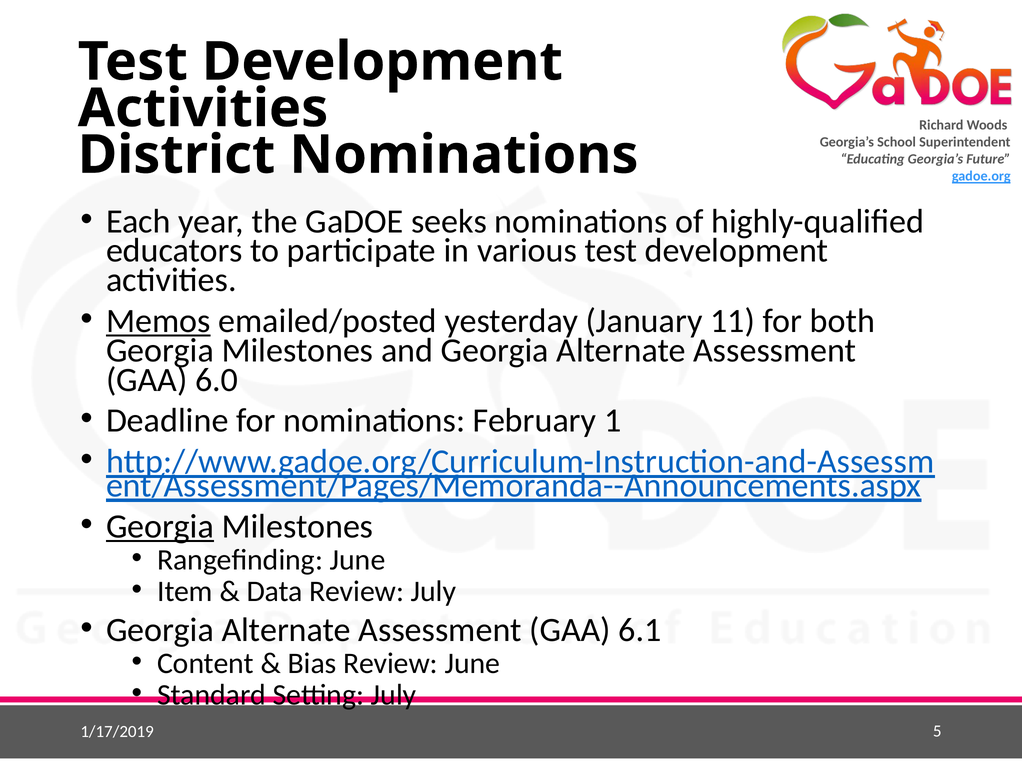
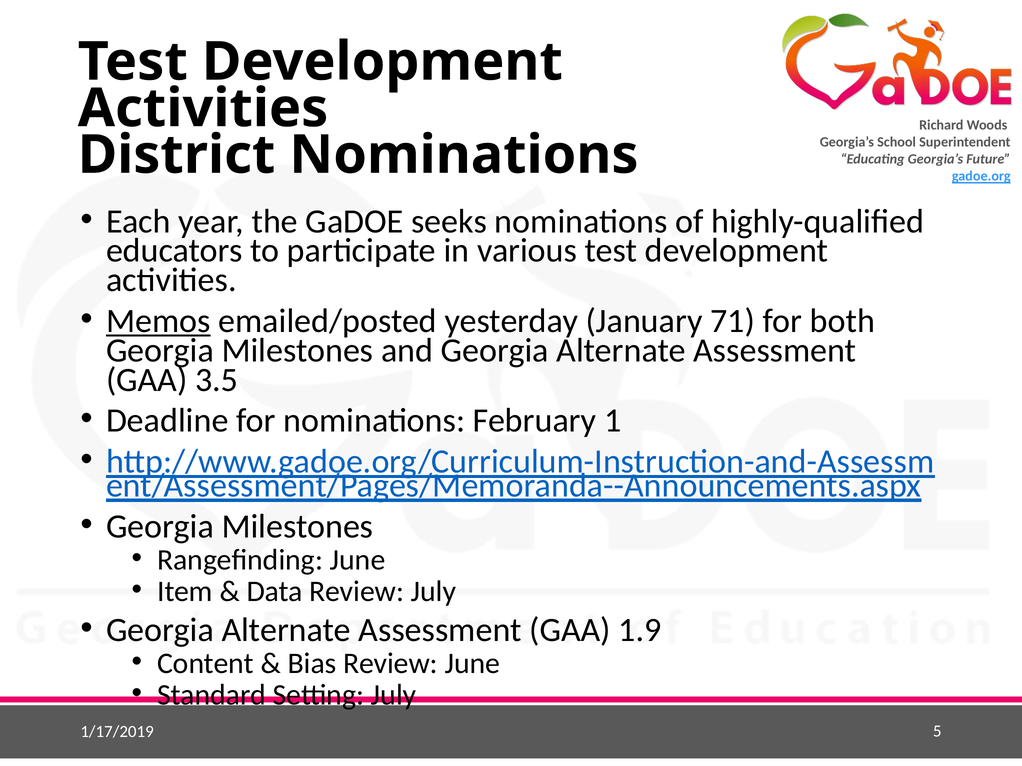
11: 11 -> 71
6.0: 6.0 -> 3.5
Georgia at (160, 527) underline: present -> none
6.1: 6.1 -> 1.9
